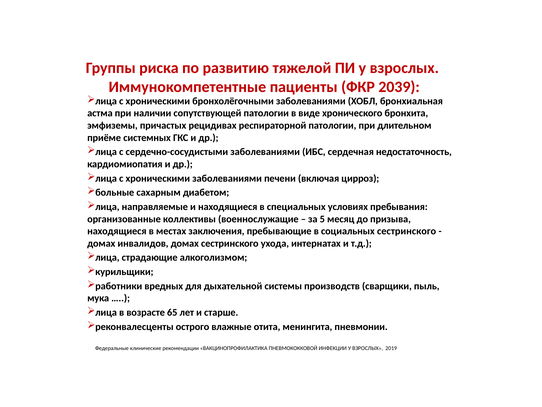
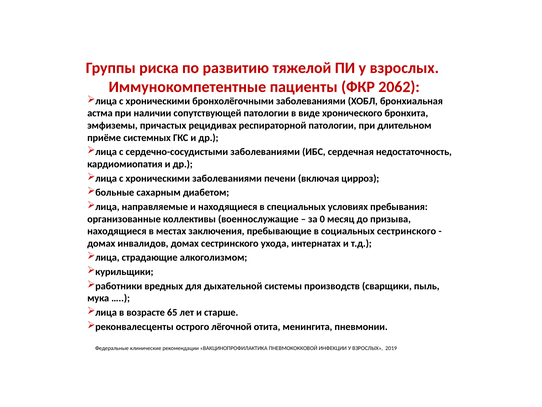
2039: 2039 -> 2062
5: 5 -> 0
влажные: влажные -> лёгочной
